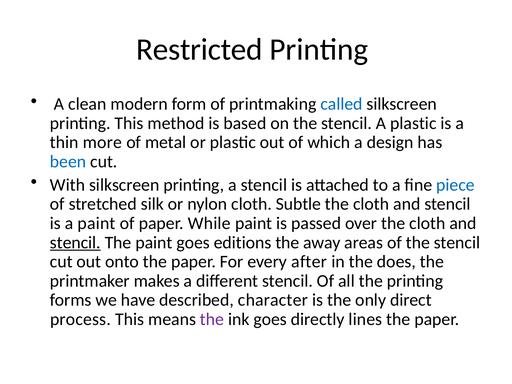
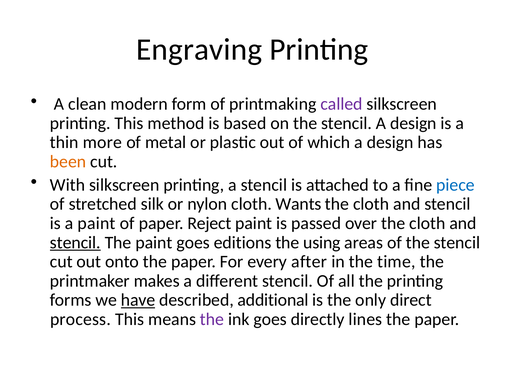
Restricted: Restricted -> Engraving
called colour: blue -> purple
stencil A plastic: plastic -> design
been colour: blue -> orange
Subtle: Subtle -> Wants
While: While -> Reject
away: away -> using
does: does -> time
have underline: none -> present
character: character -> additional
